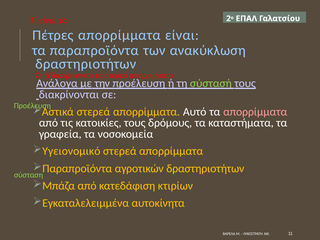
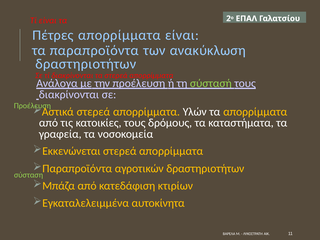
Αυτό: Αυτό -> Υλών
απορρίμματα at (255, 112) colour: pink -> yellow
Υγειονομικό: Υγειονομικό -> Εκκενώνεται
